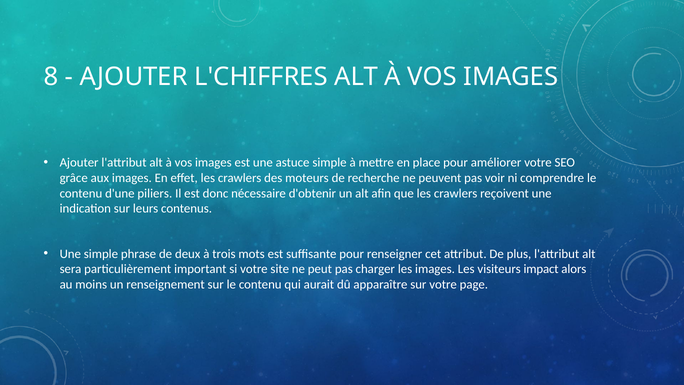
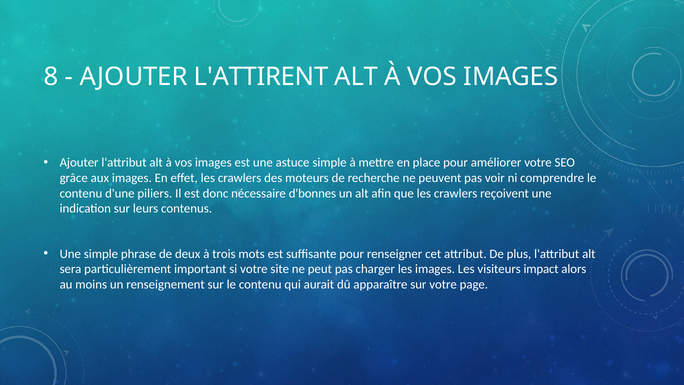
L'CHIFFRES: L'CHIFFRES -> L'ATTIRENT
d'obtenir: d'obtenir -> d'bonnes
